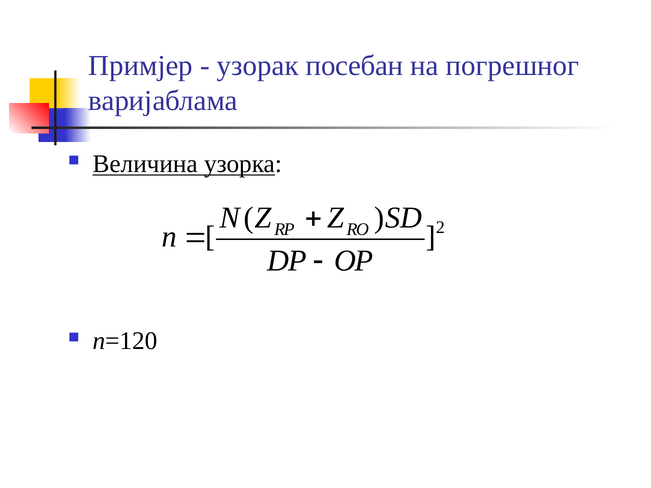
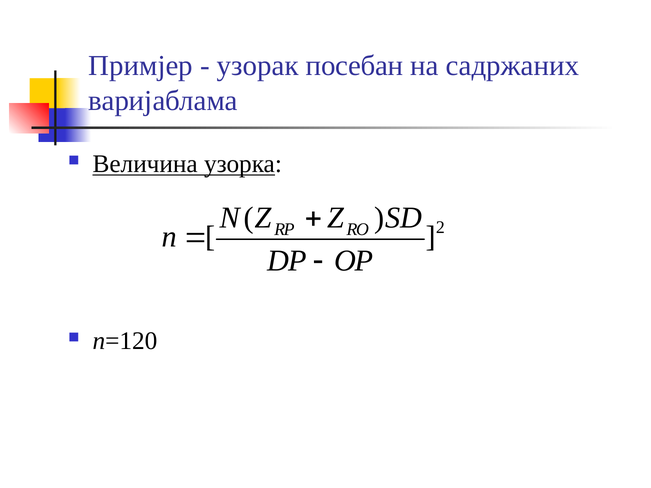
погрешног: погрешног -> садржаних
